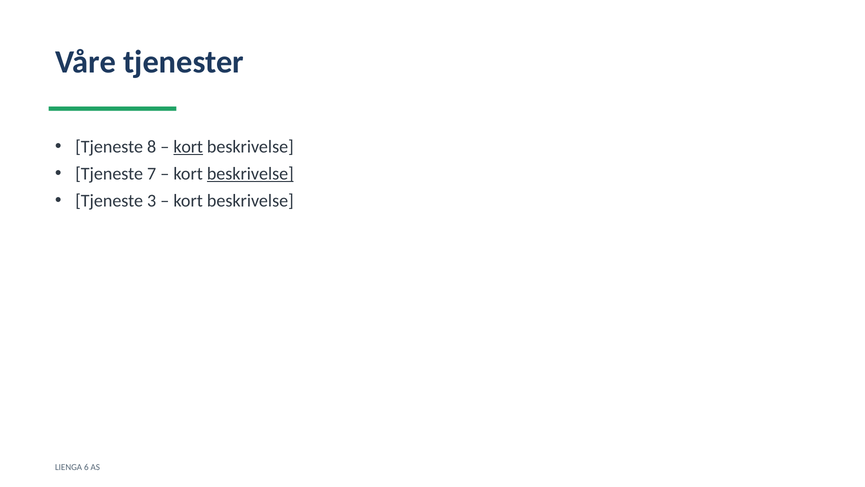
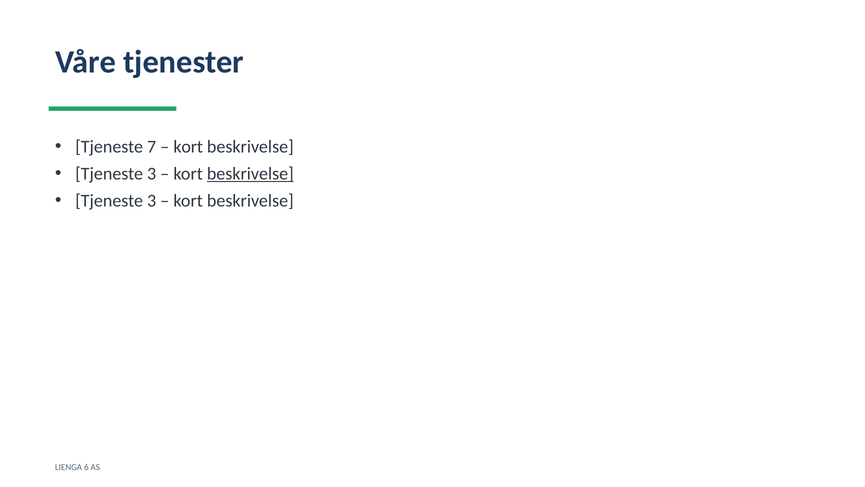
8: 8 -> 7
kort at (188, 147) underline: present -> none
7 at (152, 174): 7 -> 3
